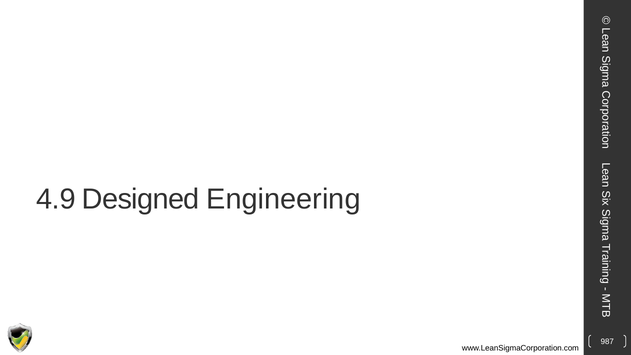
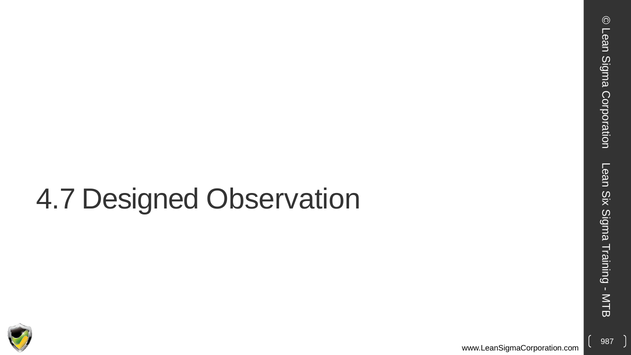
4.9: 4.9 -> 4.7
Engineering: Engineering -> Observation
